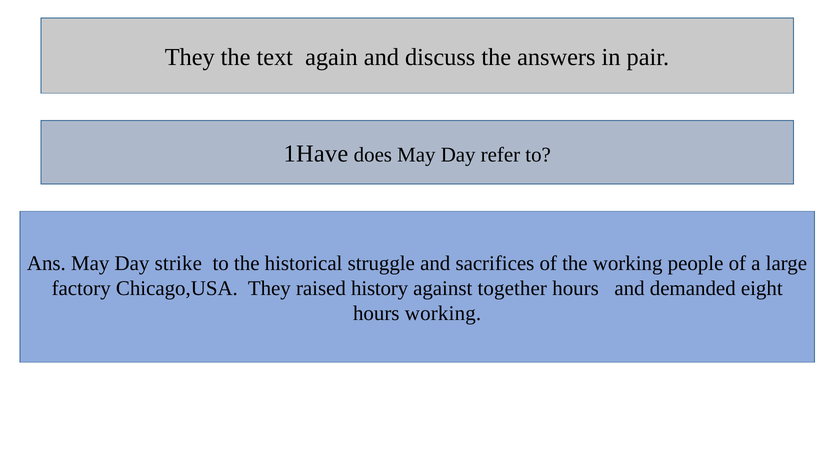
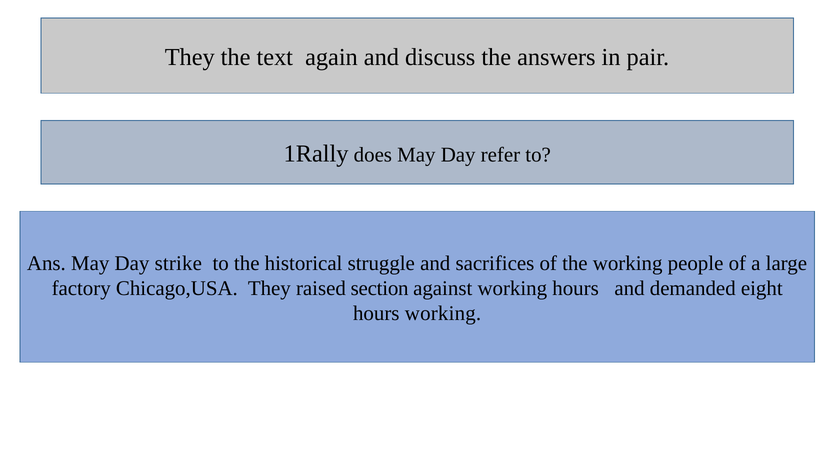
1Have: 1Have -> 1Rally
history: history -> section
against together: together -> working
